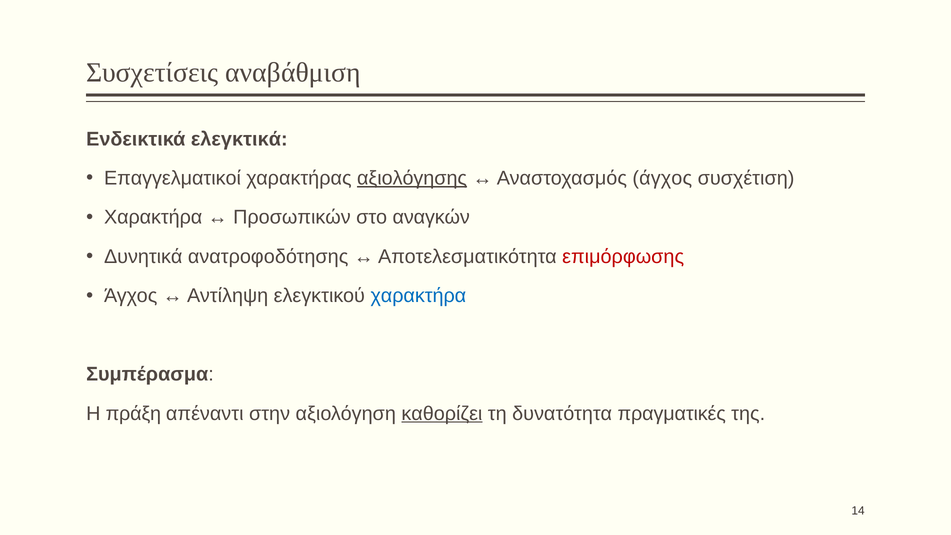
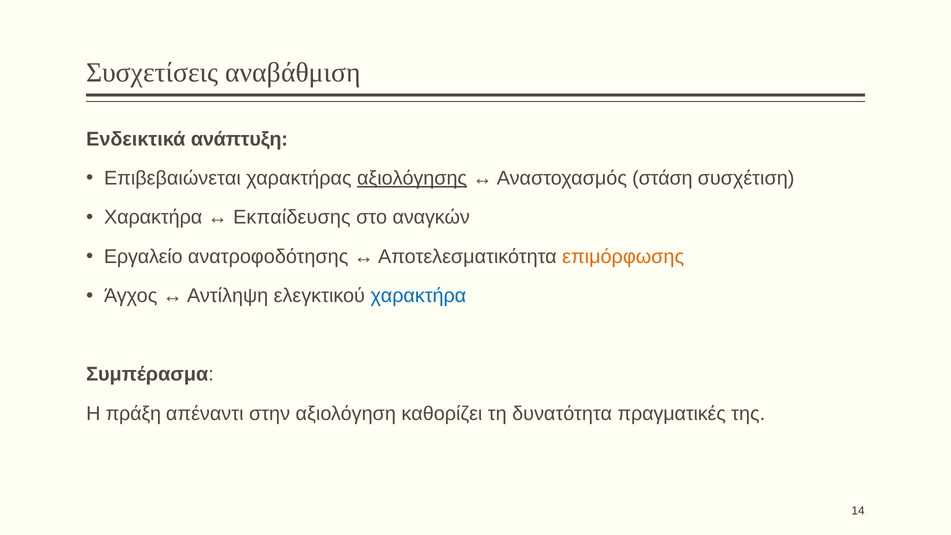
ελεγκτικά: ελεγκτικά -> ανάπτυξη
Επαγγελματικοί: Επαγγελματικοί -> Επιβεβαιώνεται
Αναστοχασμός άγχος: άγχος -> στάση
Προσωπικών: Προσωπικών -> Εκπαίδευσης
Δυνητικά: Δυνητικά -> Εργαλείο
επιμόρφωσης colour: red -> orange
καθορίζει underline: present -> none
